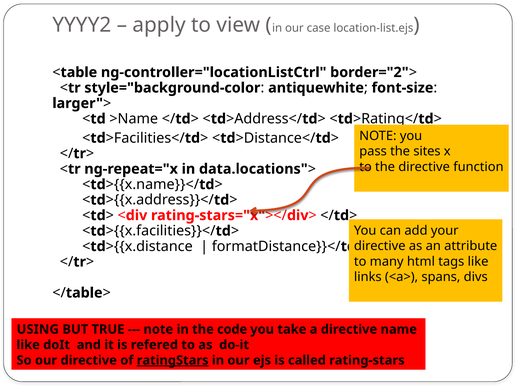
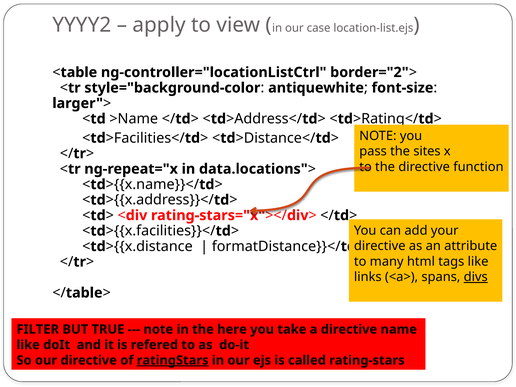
divs underline: none -> present
USING: USING -> FILTER
code: code -> here
